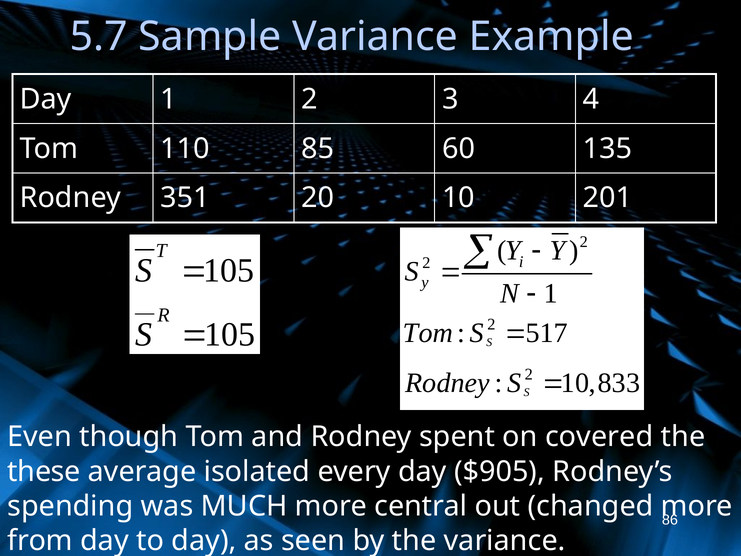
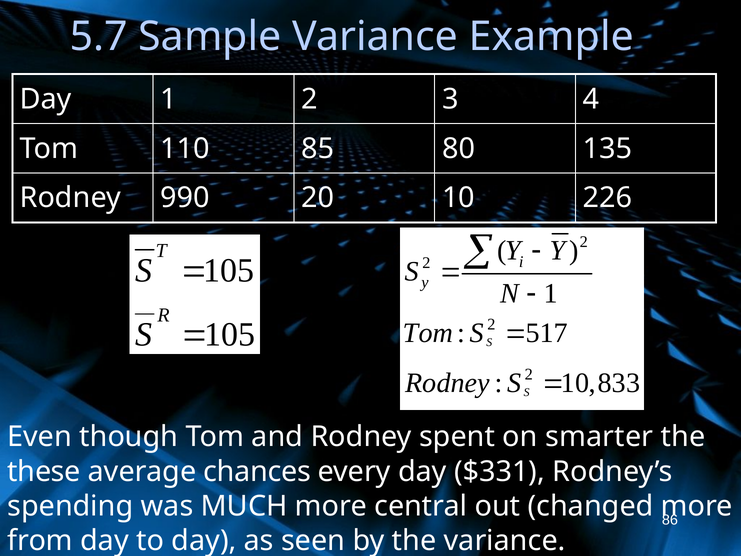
60: 60 -> 80
351: 351 -> 990
201: 201 -> 226
covered: covered -> smarter
isolated: isolated -> chances
$905: $905 -> $331
